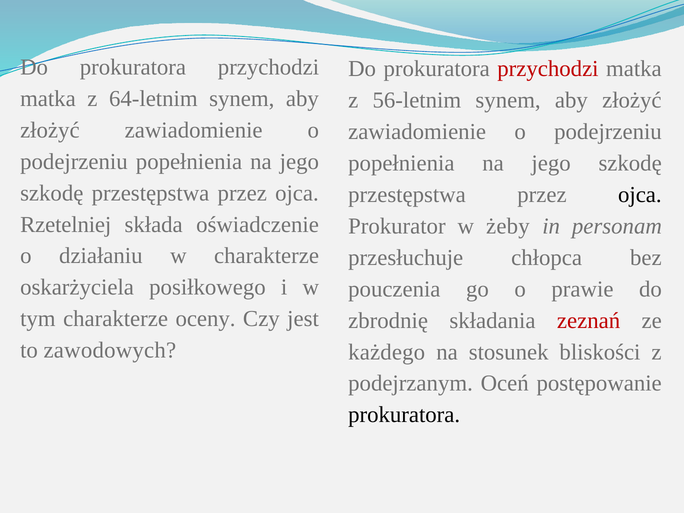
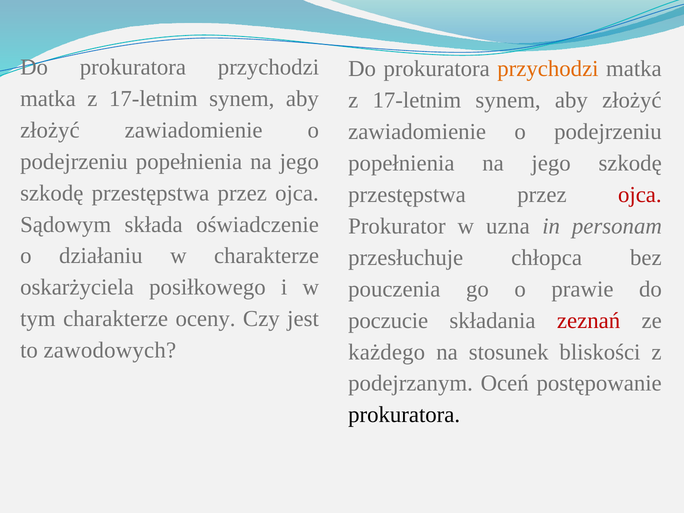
przychodzi at (548, 69) colour: red -> orange
64-letnim at (153, 99): 64-letnim -> 17-letnim
56-letnim at (417, 100): 56-letnim -> 17-letnim
ojca at (640, 195) colour: black -> red
Rzetelniej: Rzetelniej -> Sądowym
żeby: żeby -> uzna
zbrodnię: zbrodnię -> poczucie
